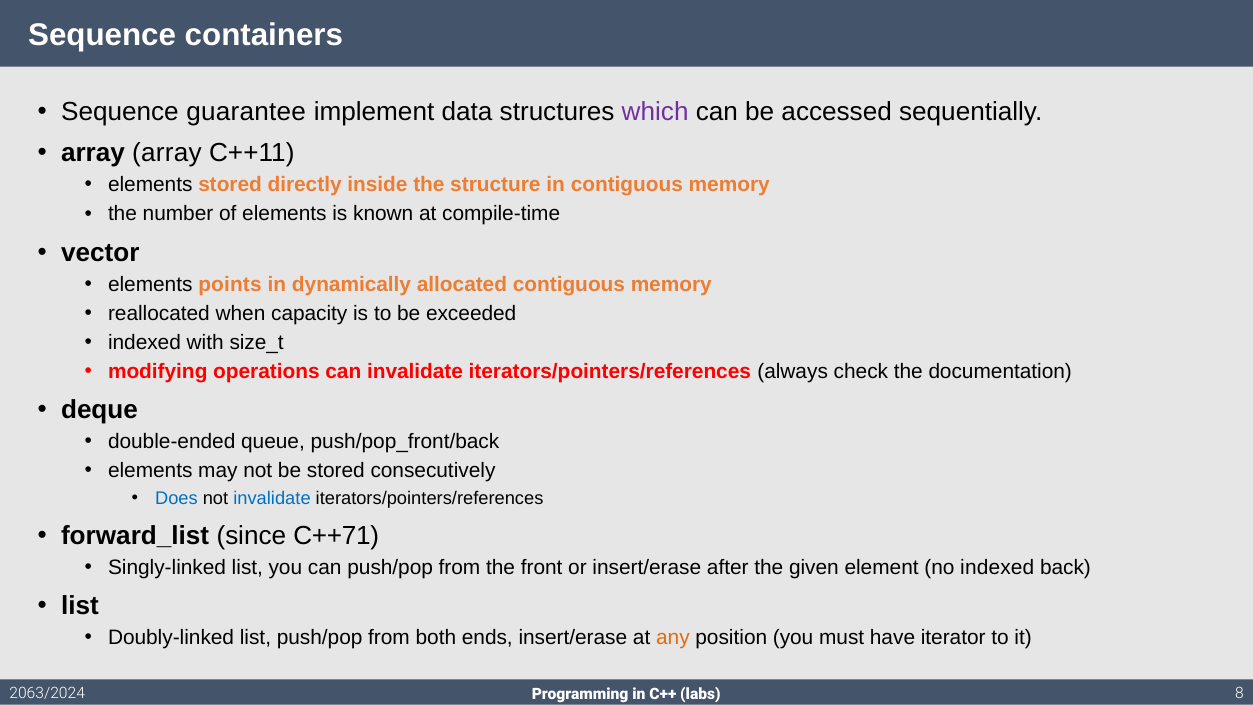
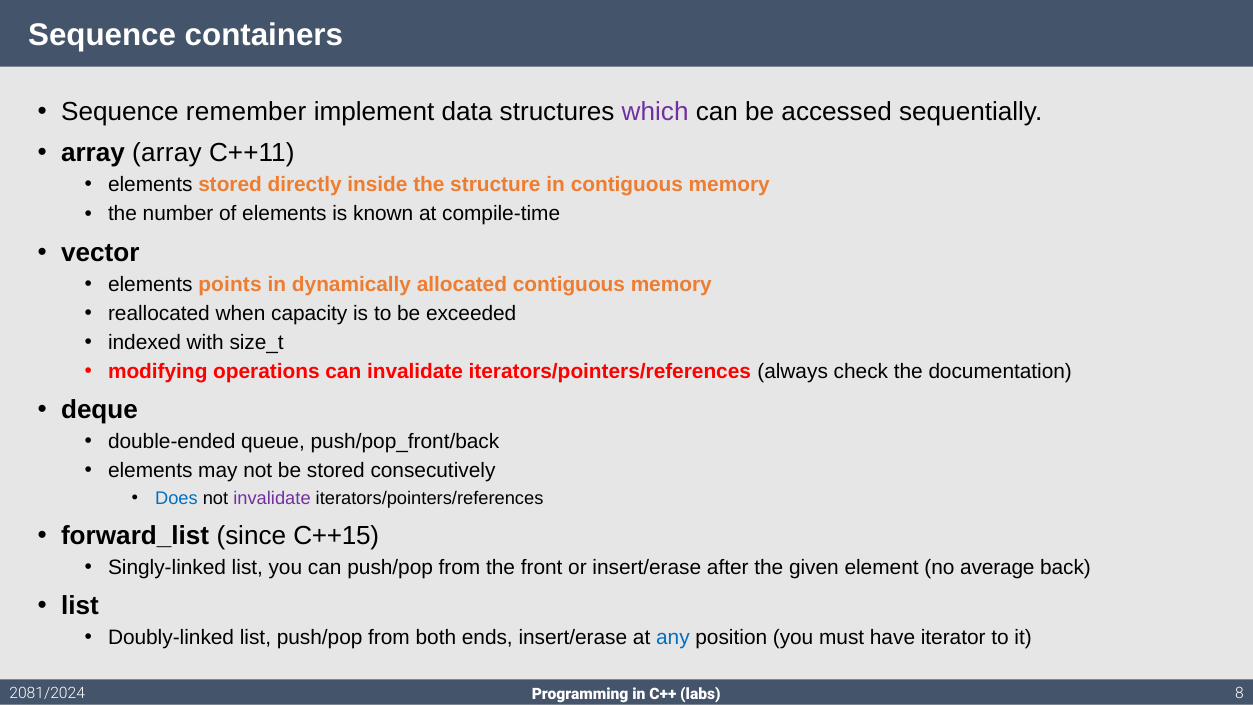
guarantee: guarantee -> remember
invalidate at (272, 498) colour: blue -> purple
C++71: C++71 -> C++15
no indexed: indexed -> average
any colour: orange -> blue
2063/2024: 2063/2024 -> 2081/2024
